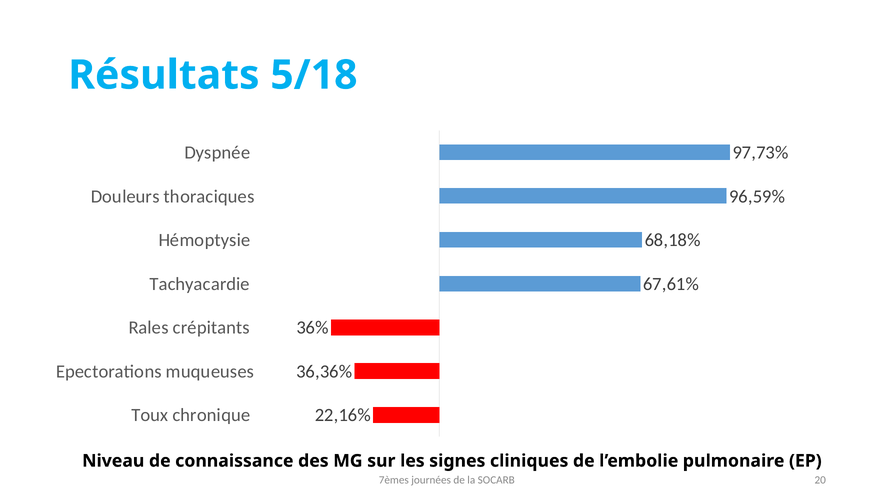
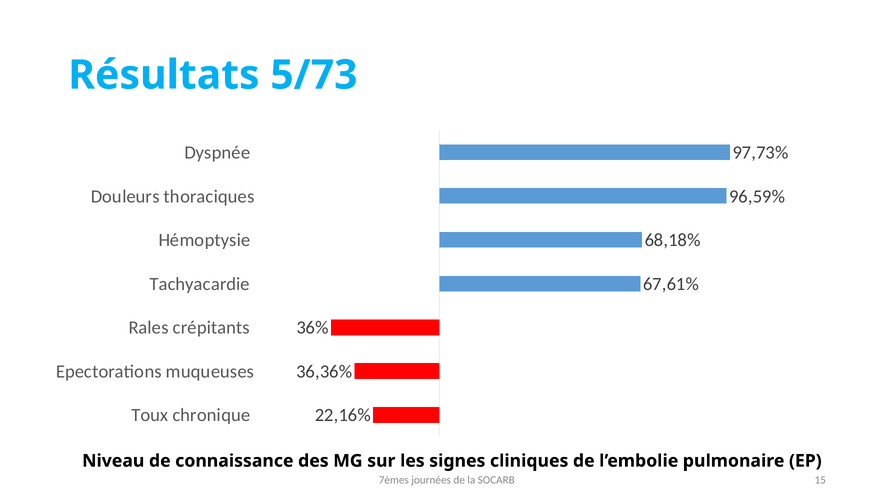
5/18: 5/18 -> 5/73
20: 20 -> 15
